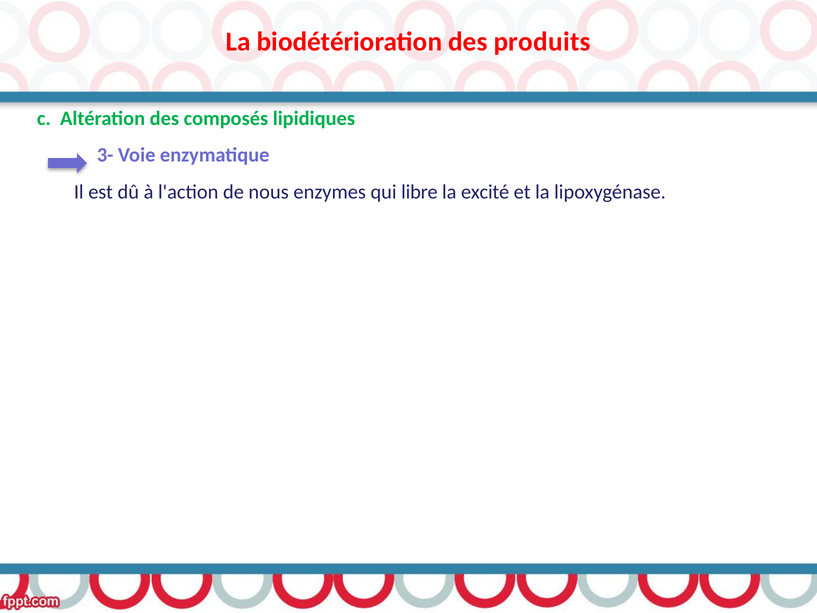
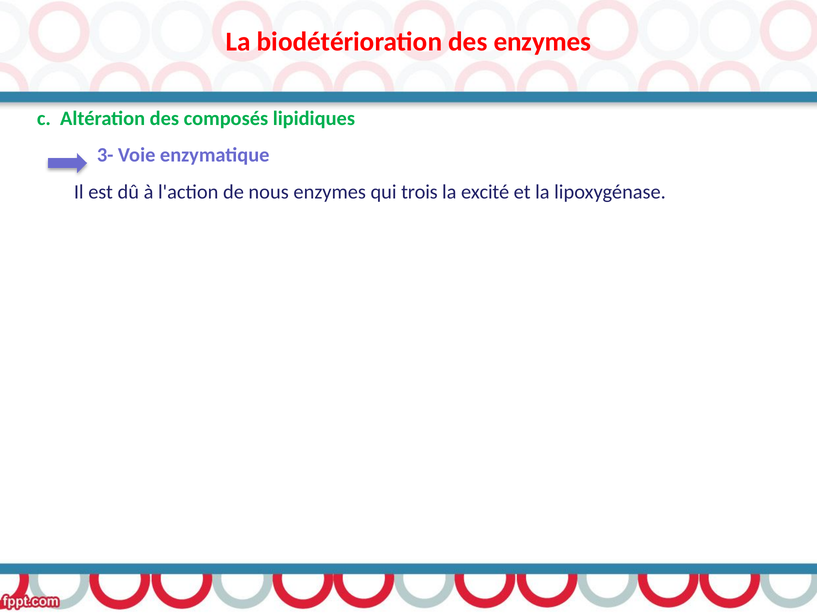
des produits: produits -> enzymes
libre: libre -> trois
